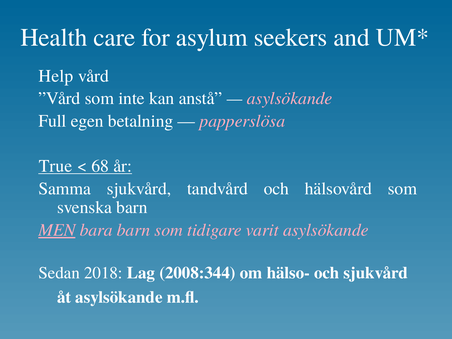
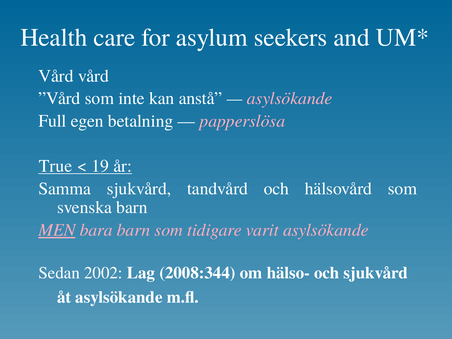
Help at (56, 76): Help -> Vård
68: 68 -> 19
2018: 2018 -> 2002
